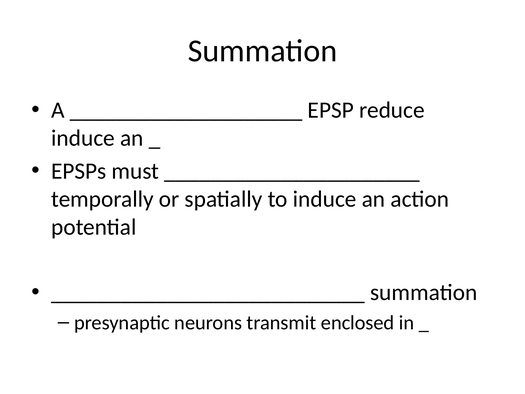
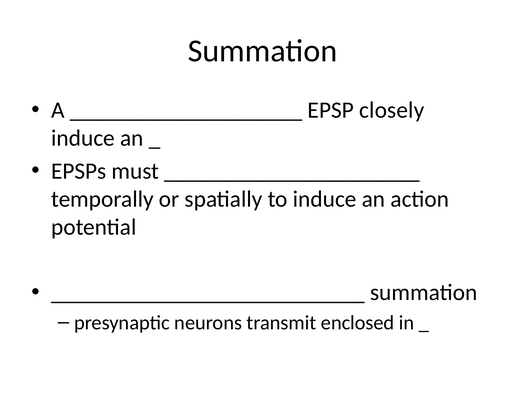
reduce: reduce -> closely
